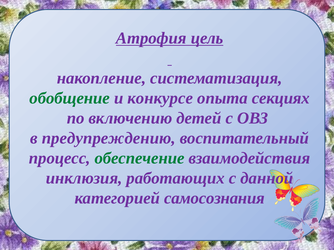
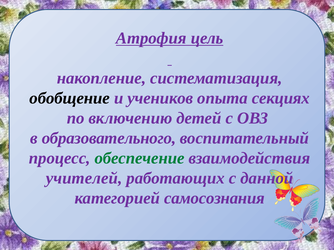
обобщение colour: green -> black
конкурсе: конкурсе -> учеников
предупреждению: предупреждению -> образовательного
инклюзия: инклюзия -> учителей
